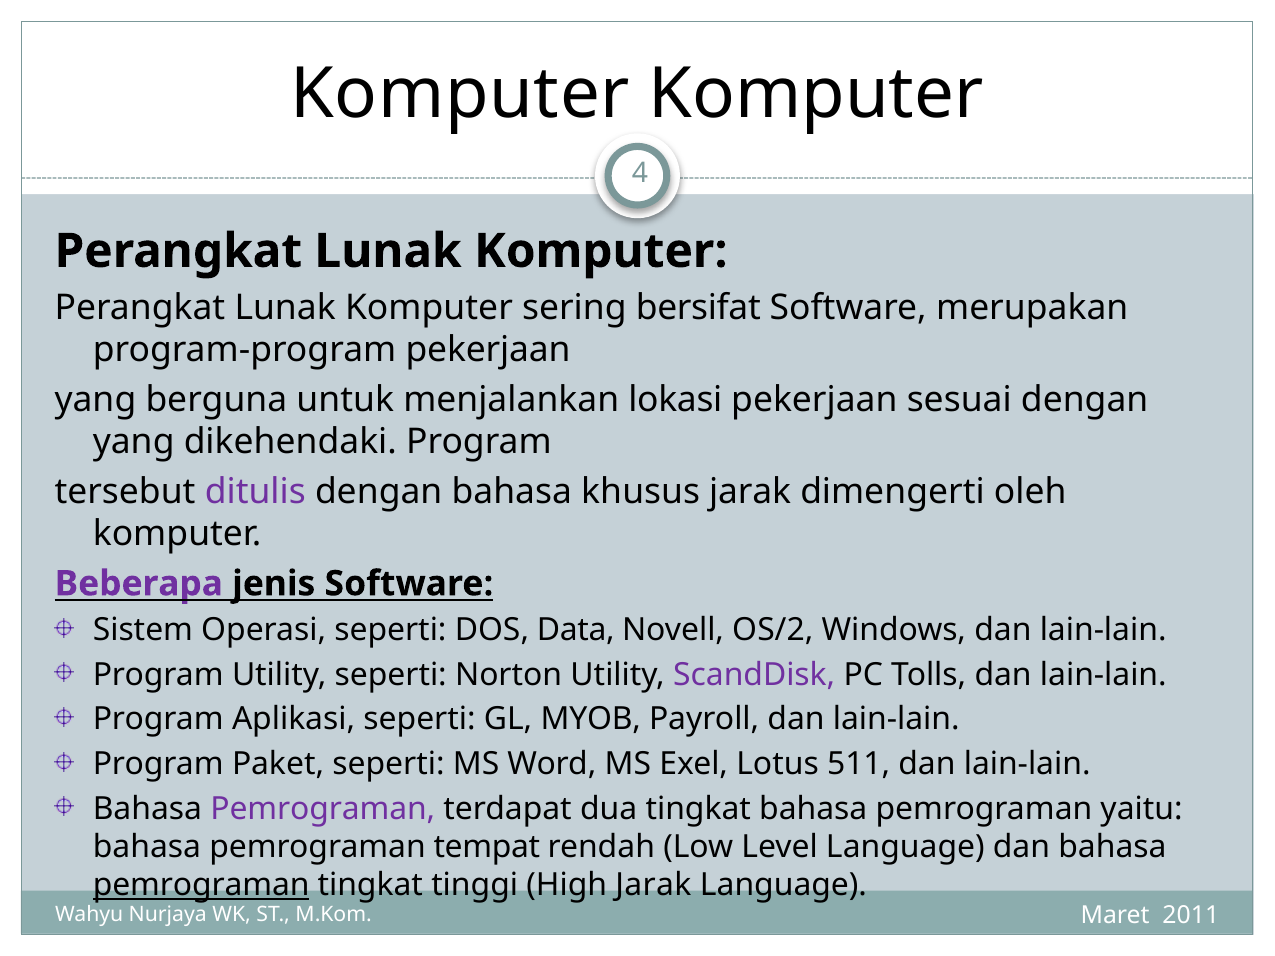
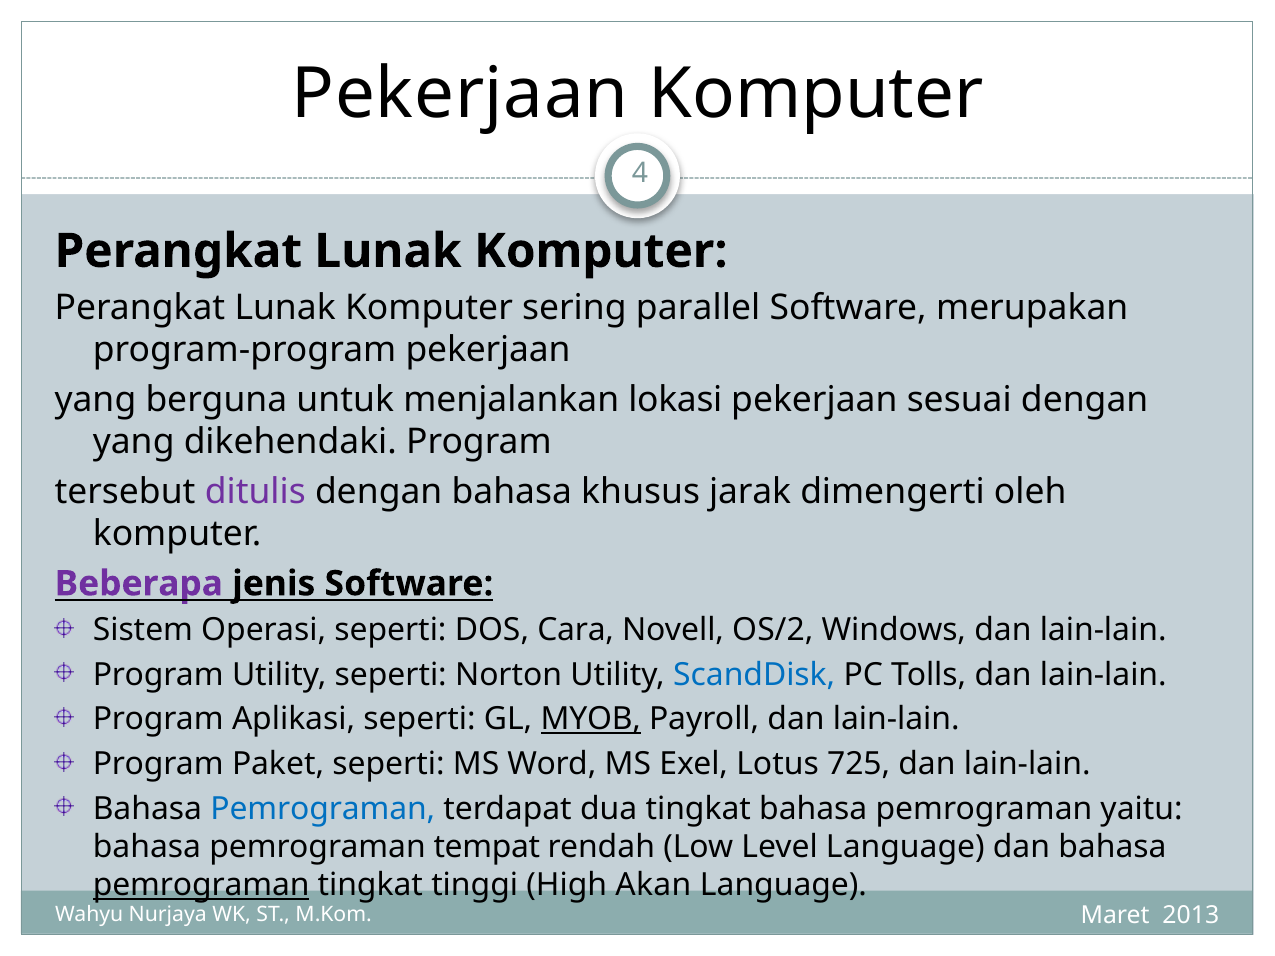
Komputer at (460, 94): Komputer -> Pekerjaan
bersifat: bersifat -> parallel
Data: Data -> Cara
ScandDisk colour: purple -> blue
MYOB underline: none -> present
511: 511 -> 725
Pemrograman at (323, 809) colour: purple -> blue
High Jarak: Jarak -> Akan
2011: 2011 -> 2013
